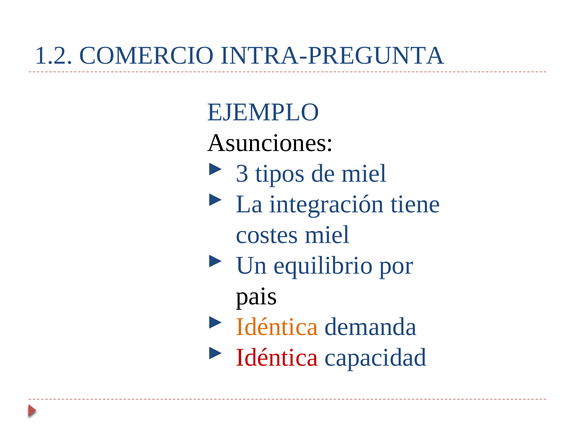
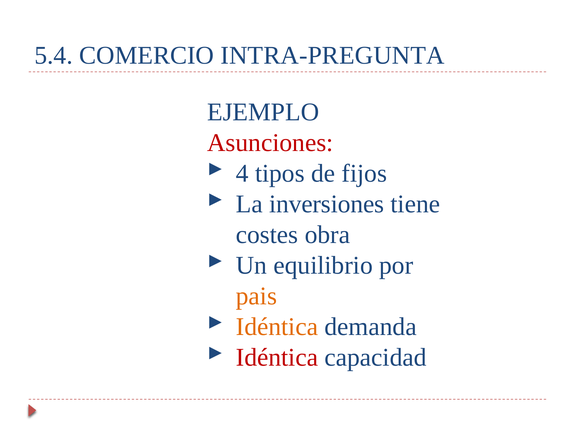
1.2: 1.2 -> 5.4
Asunciones colour: black -> red
3: 3 -> 4
de miel: miel -> fijos
integración: integración -> inversiones
costes miel: miel -> obra
pais colour: black -> orange
